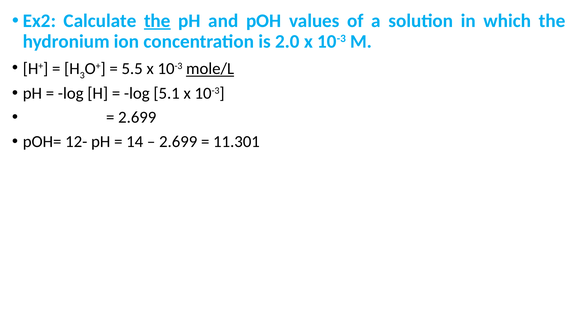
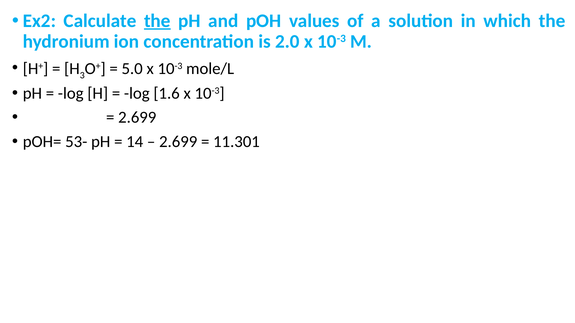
5.5: 5.5 -> 5.0
mole/L underline: present -> none
5.1: 5.1 -> 1.6
12-: 12- -> 53-
